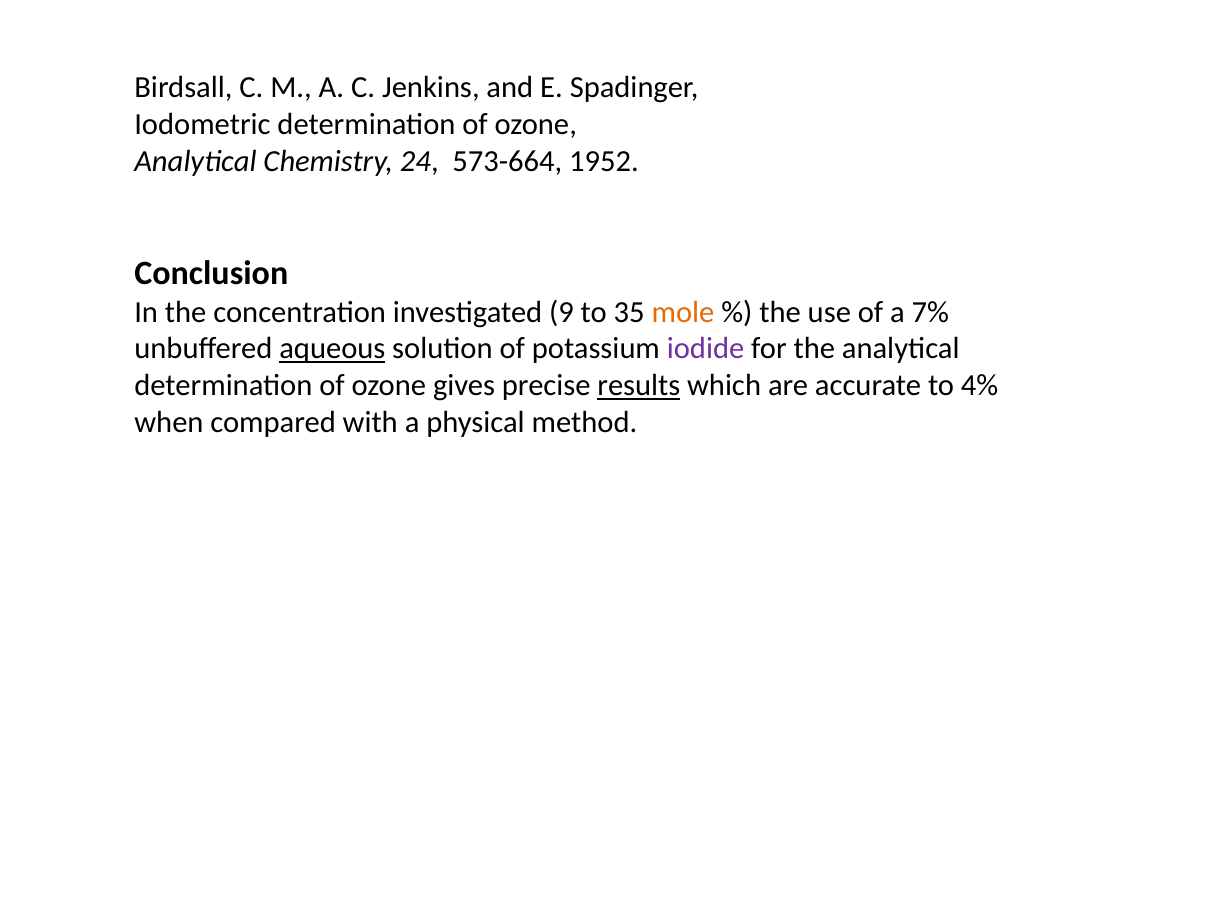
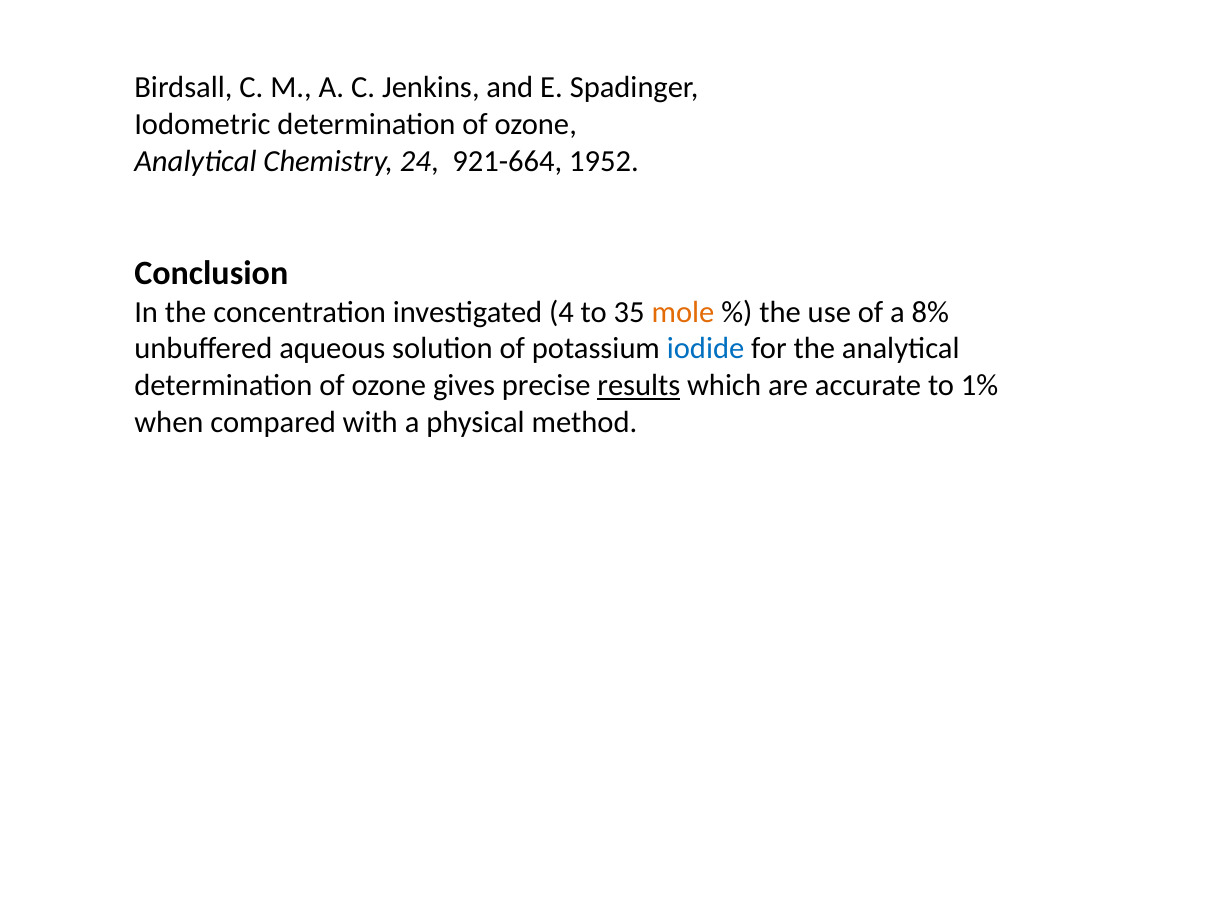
573-664: 573-664 -> 921-664
9: 9 -> 4
7%: 7% -> 8%
aqueous underline: present -> none
iodide colour: purple -> blue
4%: 4% -> 1%
